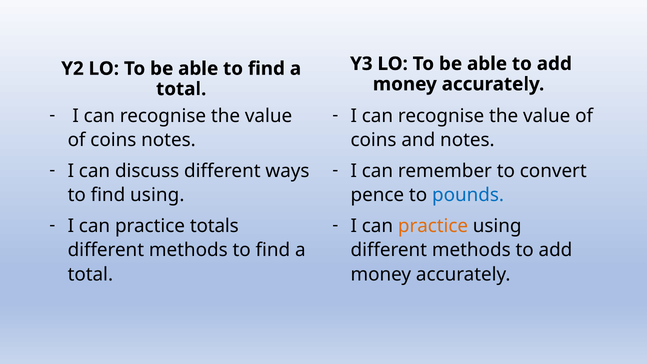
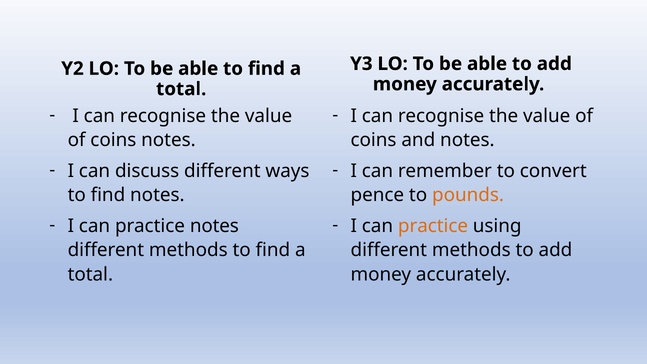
find using: using -> notes
pounds colour: blue -> orange
practice totals: totals -> notes
